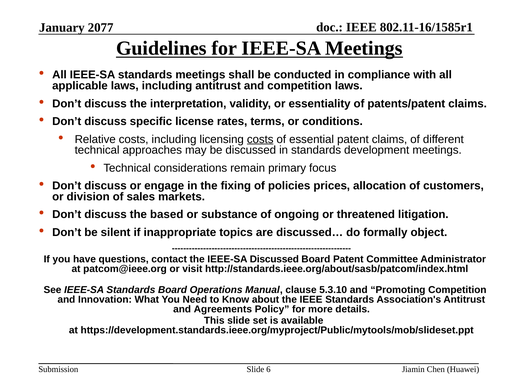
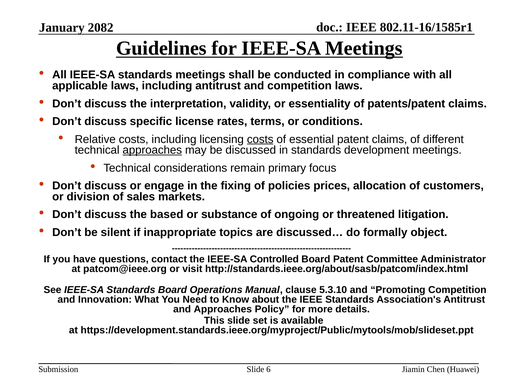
2077: 2077 -> 2082
approaches at (152, 150) underline: none -> present
IEEE-SA Discussed: Discussed -> Controlled
and Agreements: Agreements -> Approaches
